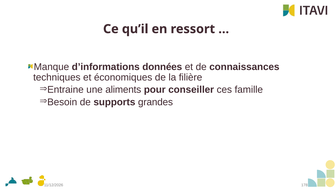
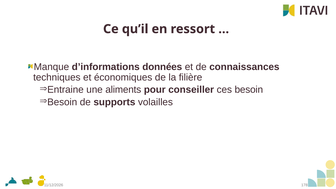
famille: famille -> besoin
grandes: grandes -> volailles
